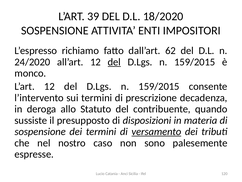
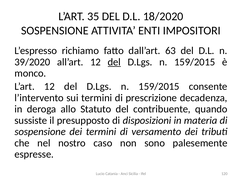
39: 39 -> 35
62: 62 -> 63
24/2020: 24/2020 -> 39/2020
versamento underline: present -> none
